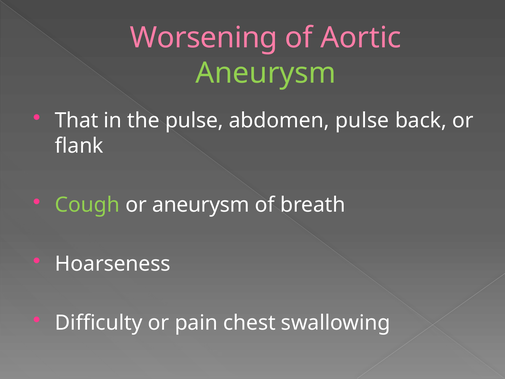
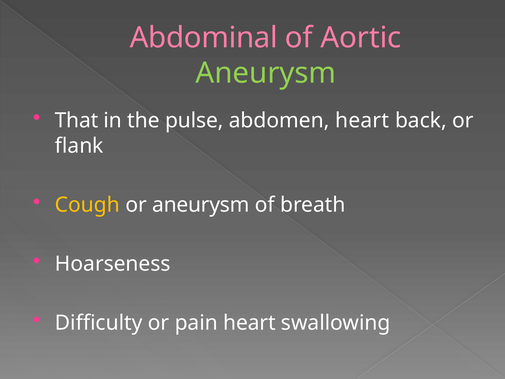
Worsening: Worsening -> Abdominal
abdomen pulse: pulse -> heart
Cough colour: light green -> yellow
pain chest: chest -> heart
